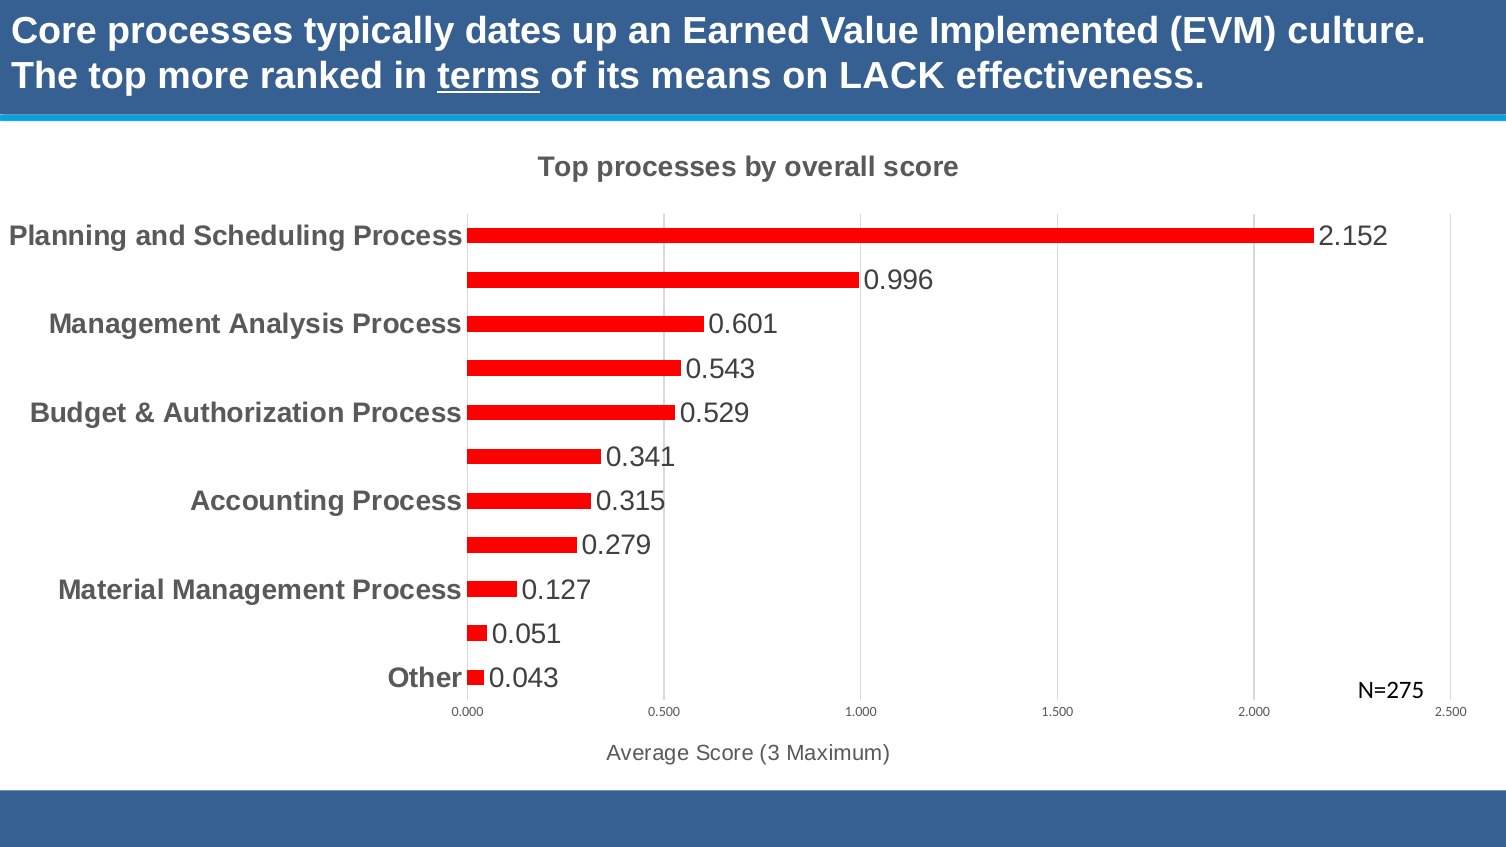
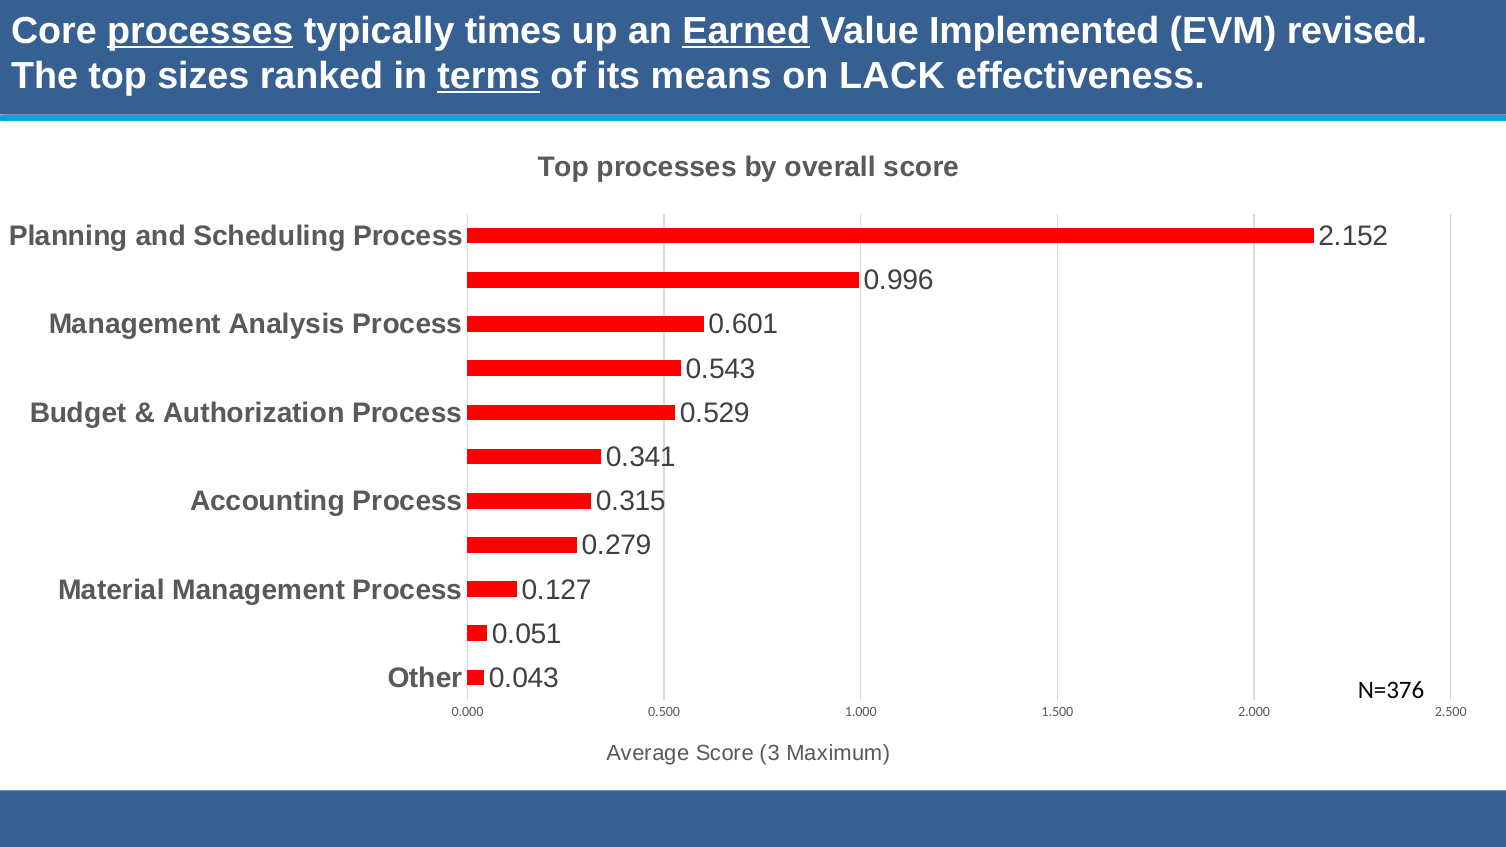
processes at (200, 31) underline: none -> present
dates: dates -> times
Earned underline: none -> present
culture: culture -> revised
more: more -> sizes
N=275: N=275 -> N=376
